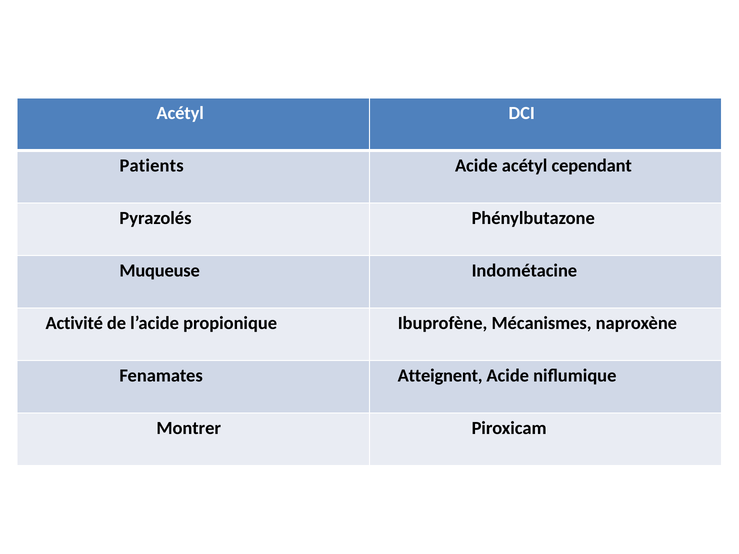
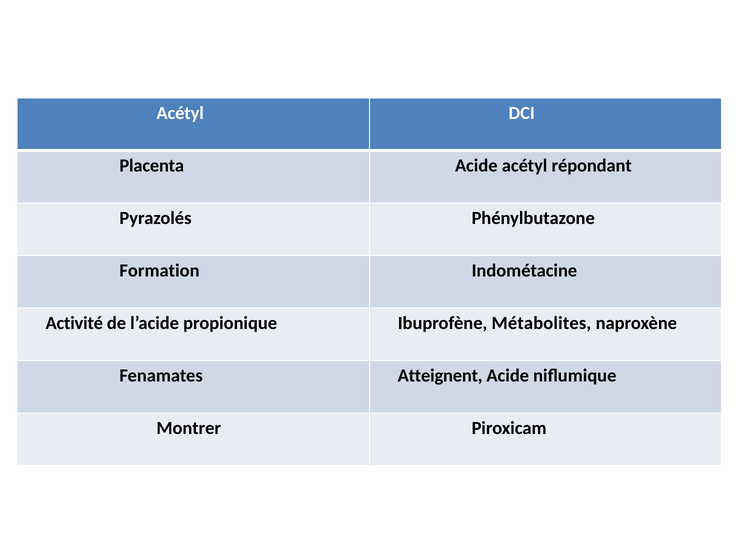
Patients: Patients -> Placenta
cependant: cependant -> répondant
Muqueuse: Muqueuse -> Formation
Mécanismes: Mécanismes -> Métabolites
